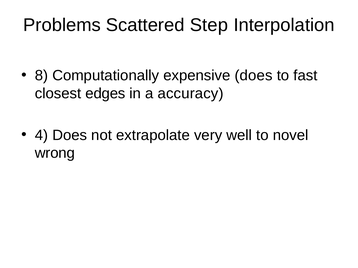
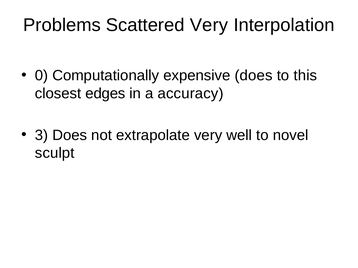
Scattered Step: Step -> Very
8: 8 -> 0
fast: fast -> this
4: 4 -> 3
wrong: wrong -> sculpt
